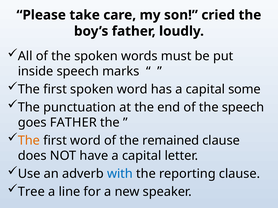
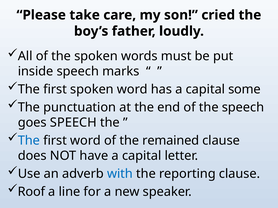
goes FATHER: FATHER -> SPEECH
The at (29, 141) colour: orange -> blue
Tree: Tree -> Roof
